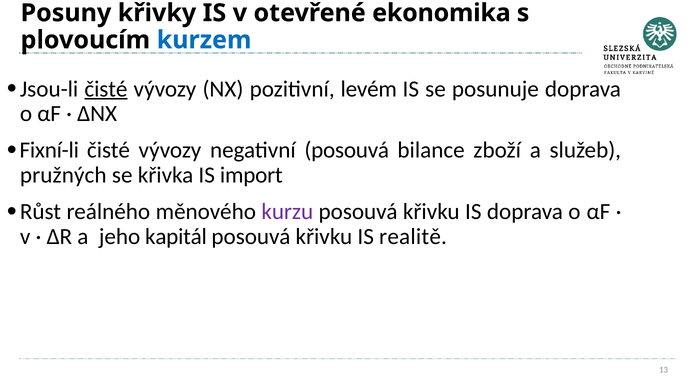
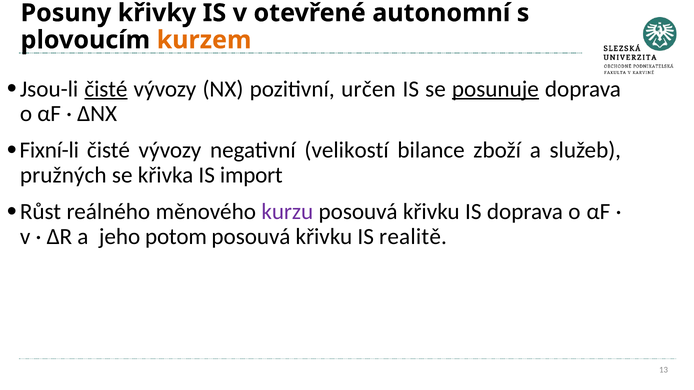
ekonomika: ekonomika -> autonomní
kurzem colour: blue -> orange
levém: levém -> určen
posunuje underline: none -> present
negativní posouvá: posouvá -> velikostí
kapitál: kapitál -> potom
